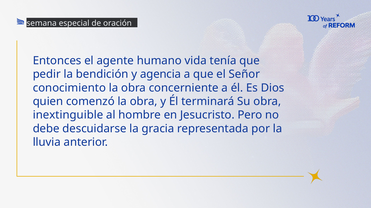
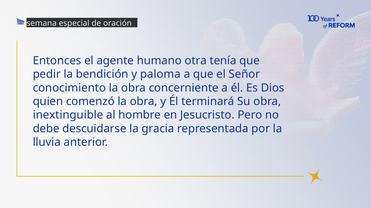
vida: vida -> otra
agencia: agencia -> paloma
